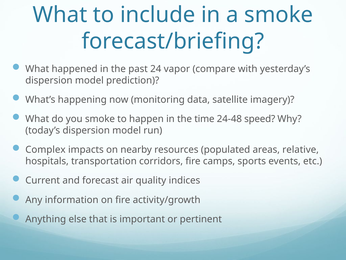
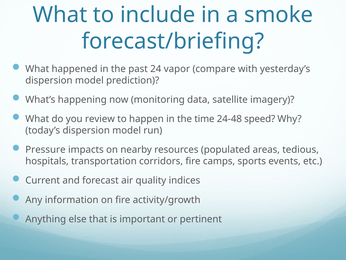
you smoke: smoke -> review
Complex: Complex -> Pressure
relative: relative -> tedious
